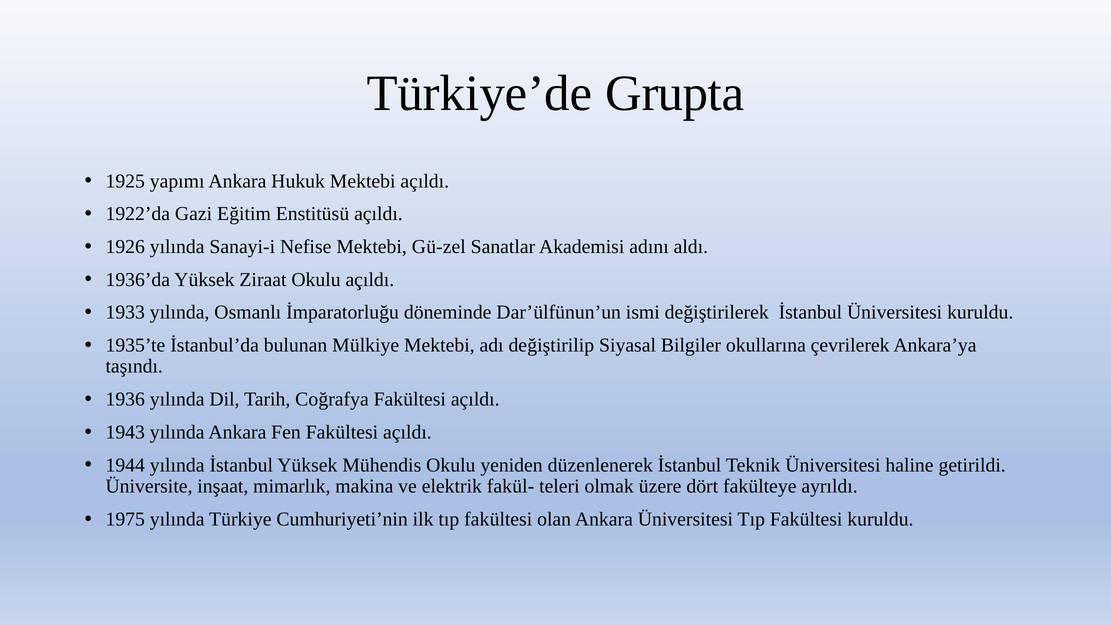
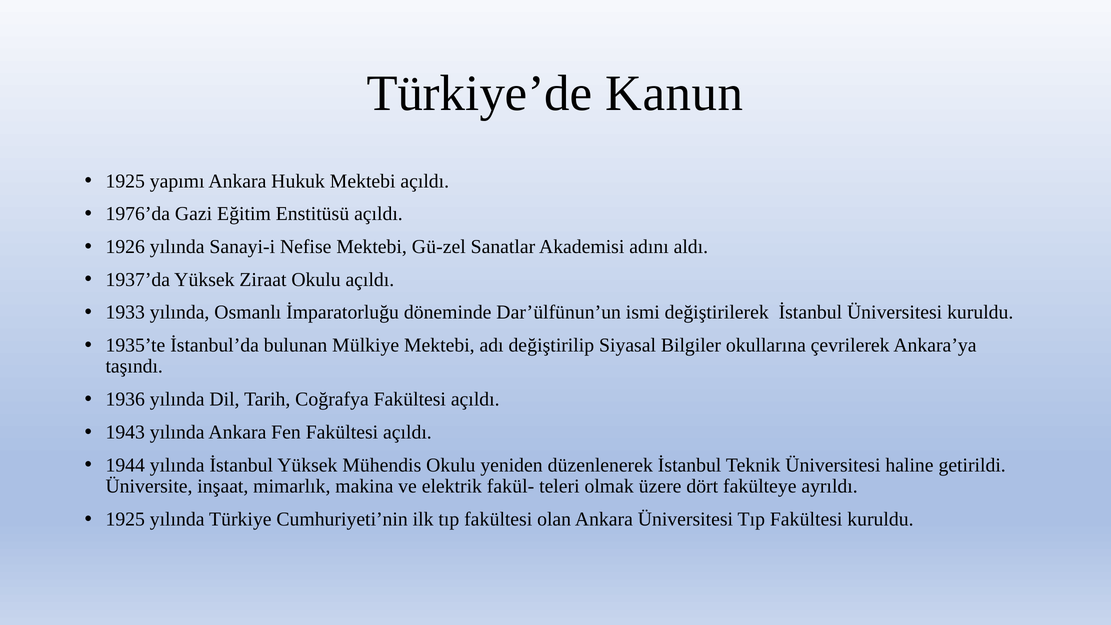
Grupta: Grupta -> Kanun
1922’da: 1922’da -> 1976’da
1936’da: 1936’da -> 1937’da
1975 at (125, 519): 1975 -> 1925
